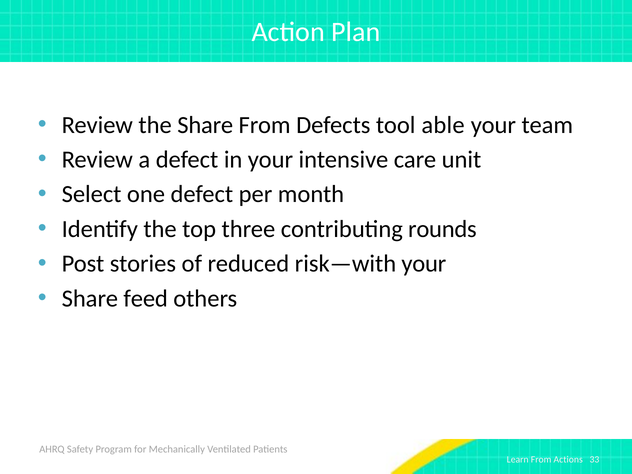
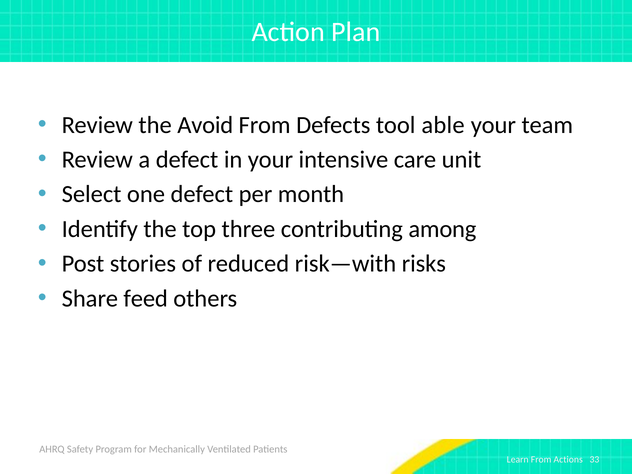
the Share: Share -> Avoid
rounds: rounds -> among
risk—with your: your -> risks
